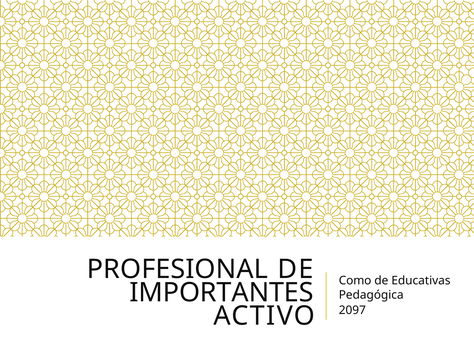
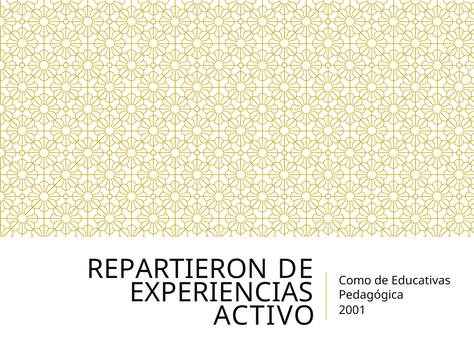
PROFESIONAL: PROFESIONAL -> REPARTIERON
IMPORTANTES: IMPORTANTES -> EXPERIENCIAS
2097: 2097 -> 2001
